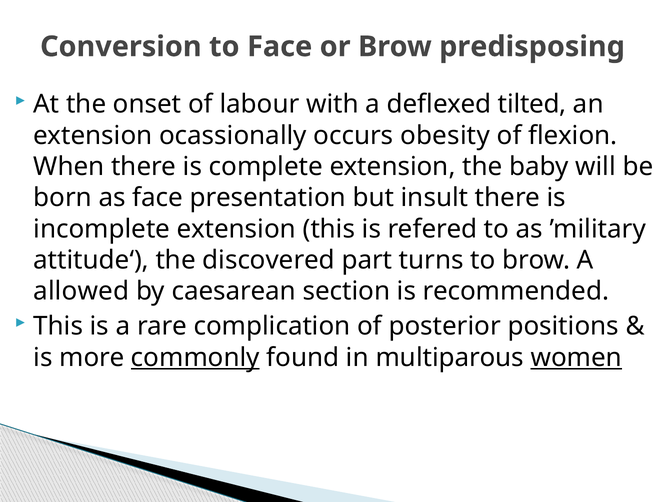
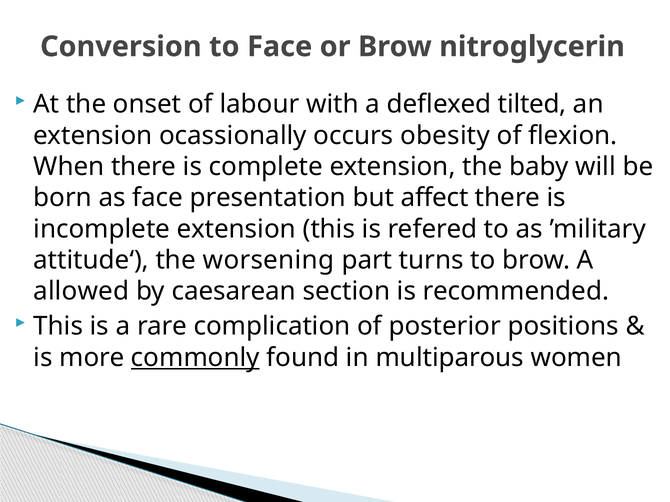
predisposing: predisposing -> nitroglycerin
insult: insult -> affect
discovered: discovered -> worsening
women underline: present -> none
